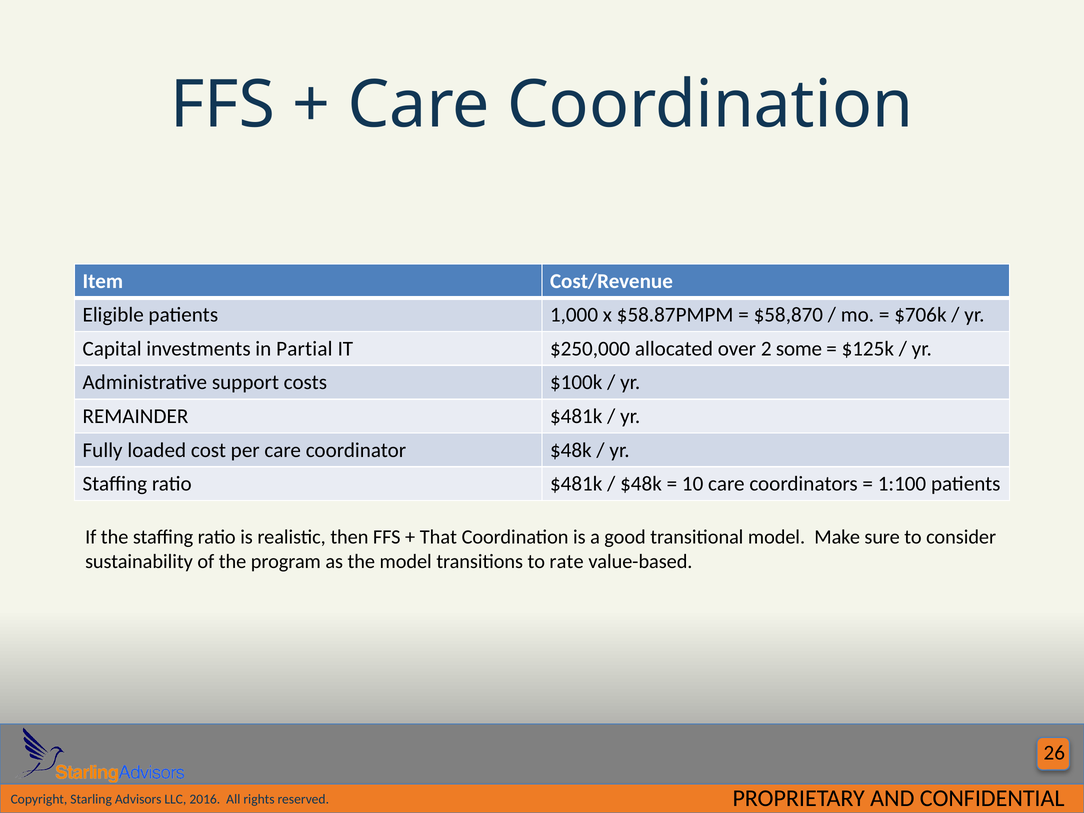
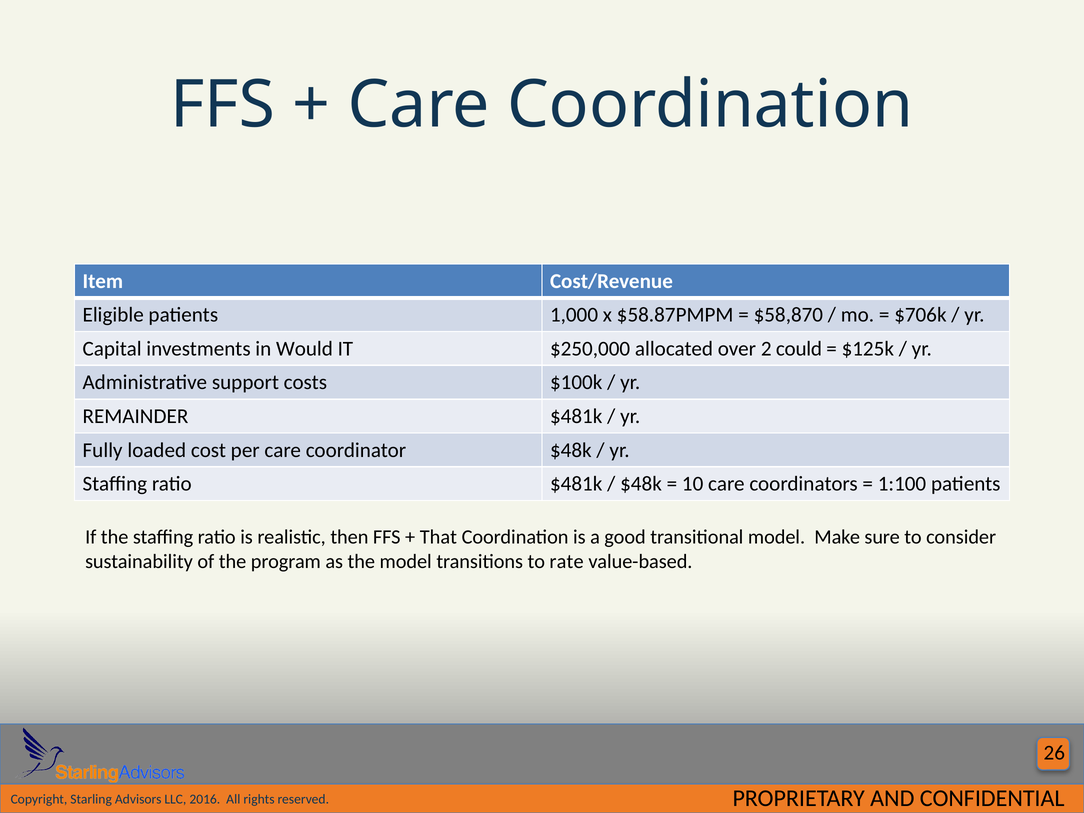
Partial: Partial -> Would
some: some -> could
